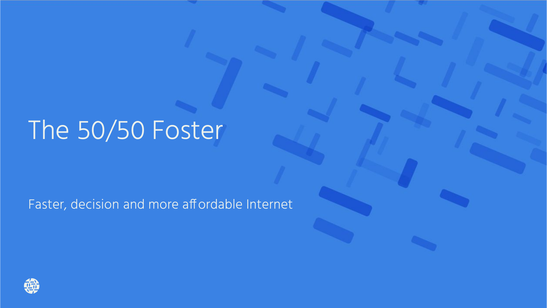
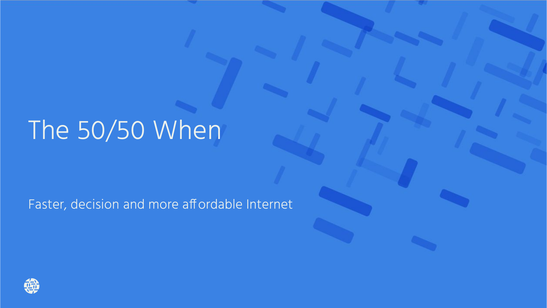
Foster: Foster -> When
